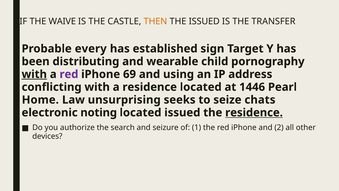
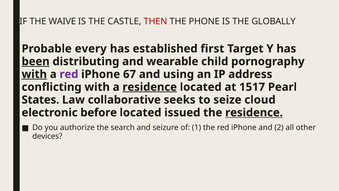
THEN colour: orange -> red
THE ISSUED: ISSUED -> PHONE
TRANSFER: TRANSFER -> GLOBALLY
sign: sign -> first
been underline: none -> present
69: 69 -> 67
residence at (150, 87) underline: none -> present
1446: 1446 -> 1517
Home: Home -> States
unsurprising: unsurprising -> collaborative
chats: chats -> cloud
noting: noting -> before
